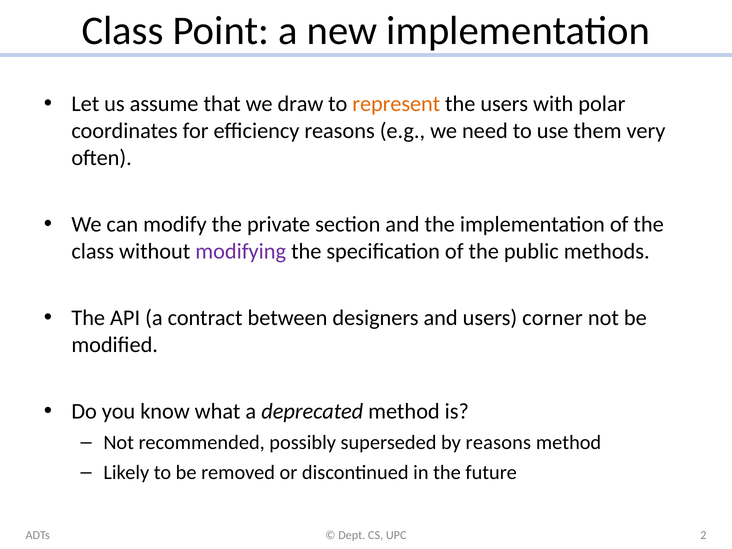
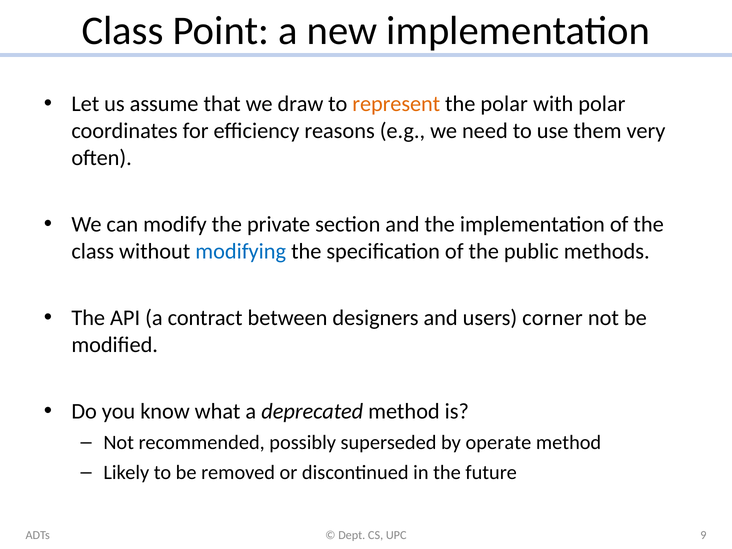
the users: users -> polar
modifying colour: purple -> blue
by reasons: reasons -> operate
2: 2 -> 9
